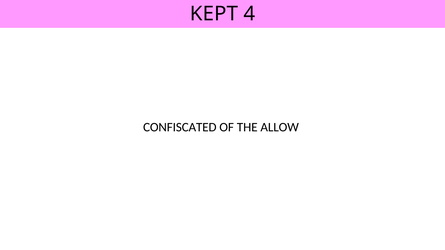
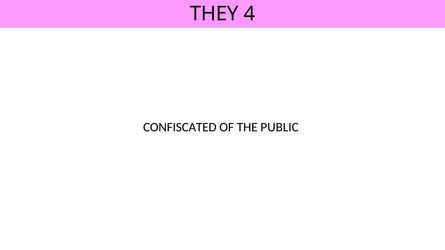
KEPT: KEPT -> THEY
ALLOW: ALLOW -> PUBLIC
